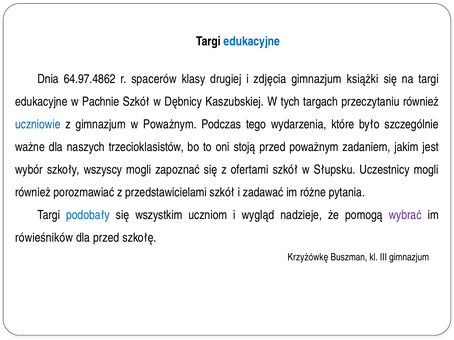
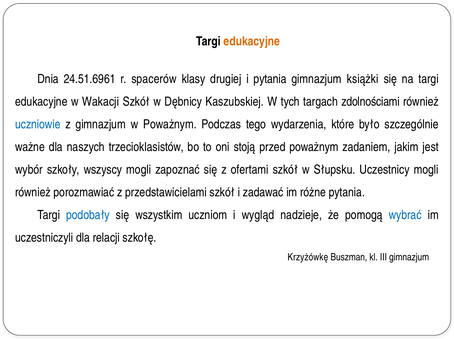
edukacyjne at (252, 41) colour: blue -> orange
64.97.4862: 64.97.4862 -> 24.51.6961
i zdjęcia: zdjęcia -> pytania
Pachnie: Pachnie -> Wakacji
przeczytaniu: przeczytaniu -> zdolnościami
wybrać colour: purple -> blue
rówieśników: rówieśników -> uczestniczyli
dla przed: przed -> relacji
